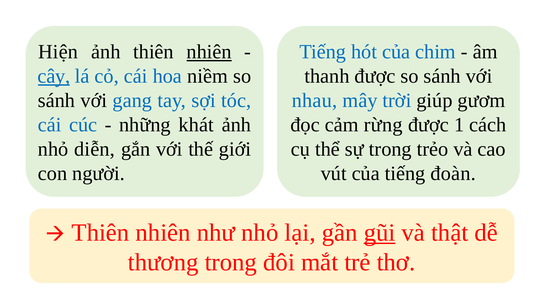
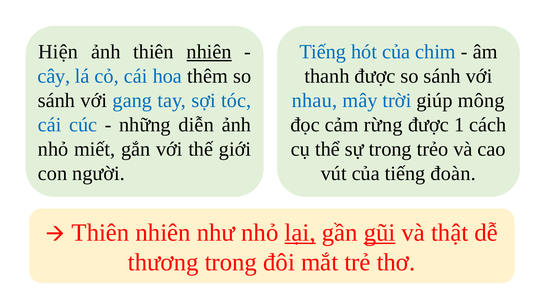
cây underline: present -> none
niềm: niềm -> thêm
gươm: gươm -> mông
khát: khát -> diễn
diễn: diễn -> miết
lại underline: none -> present
